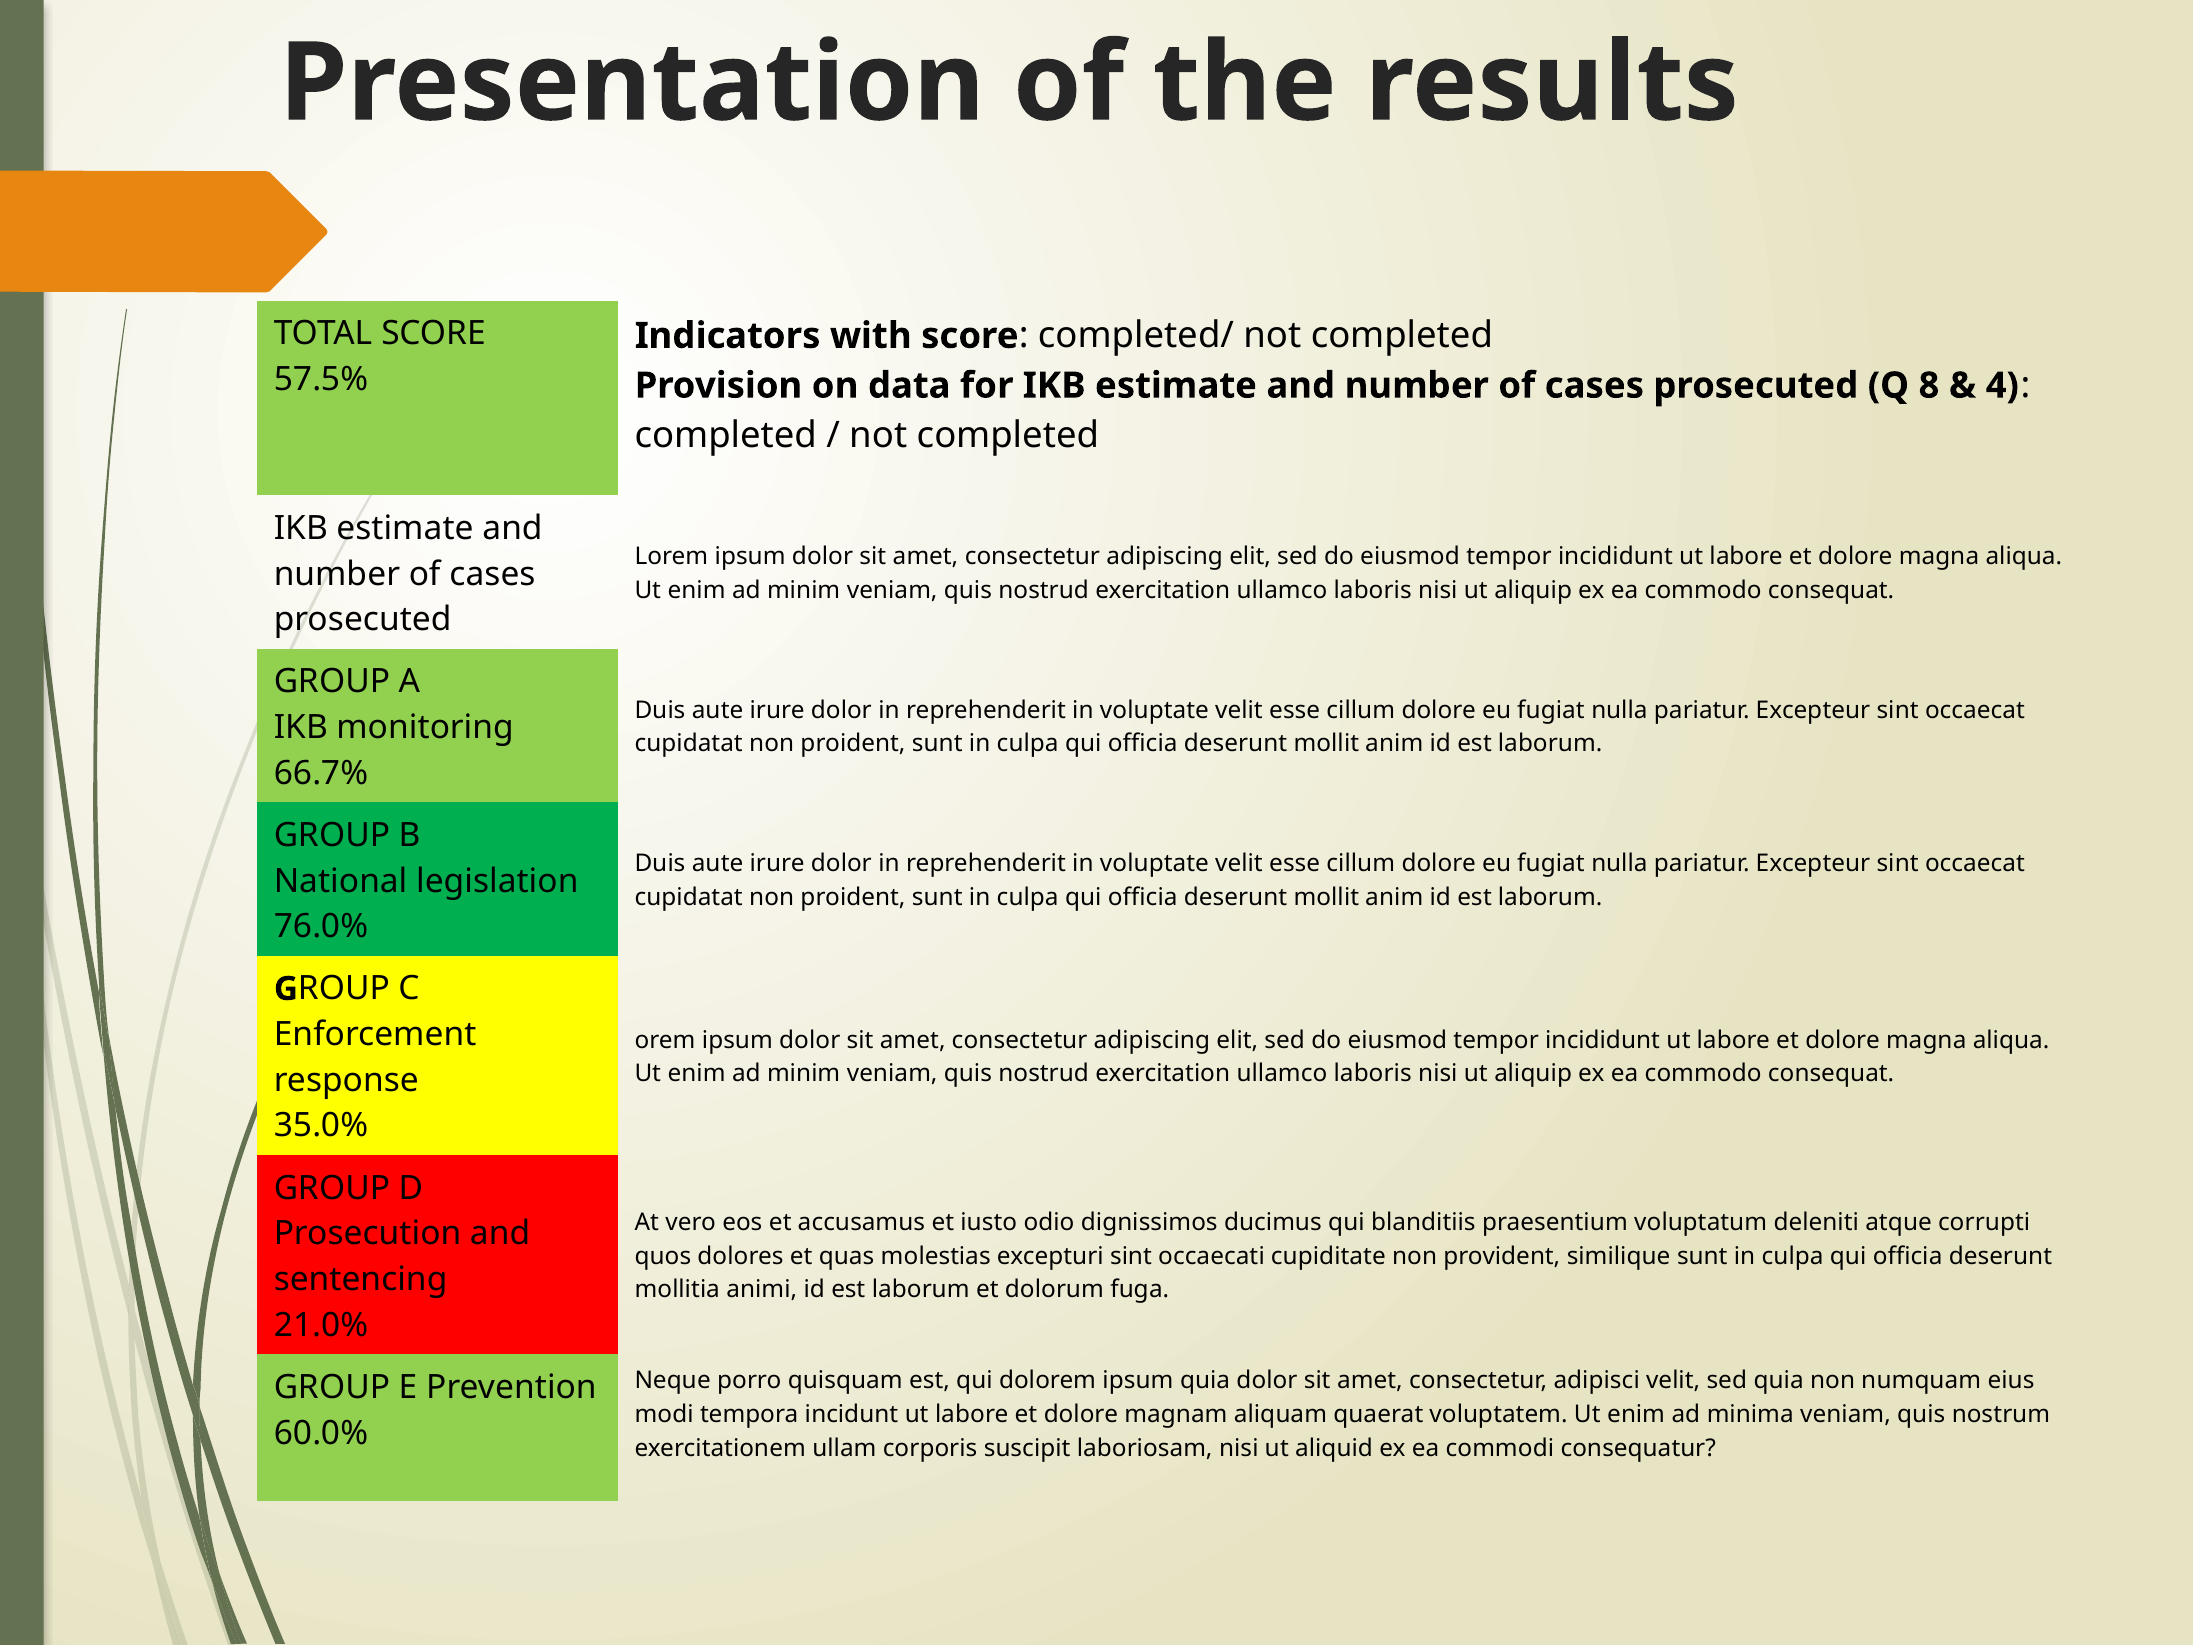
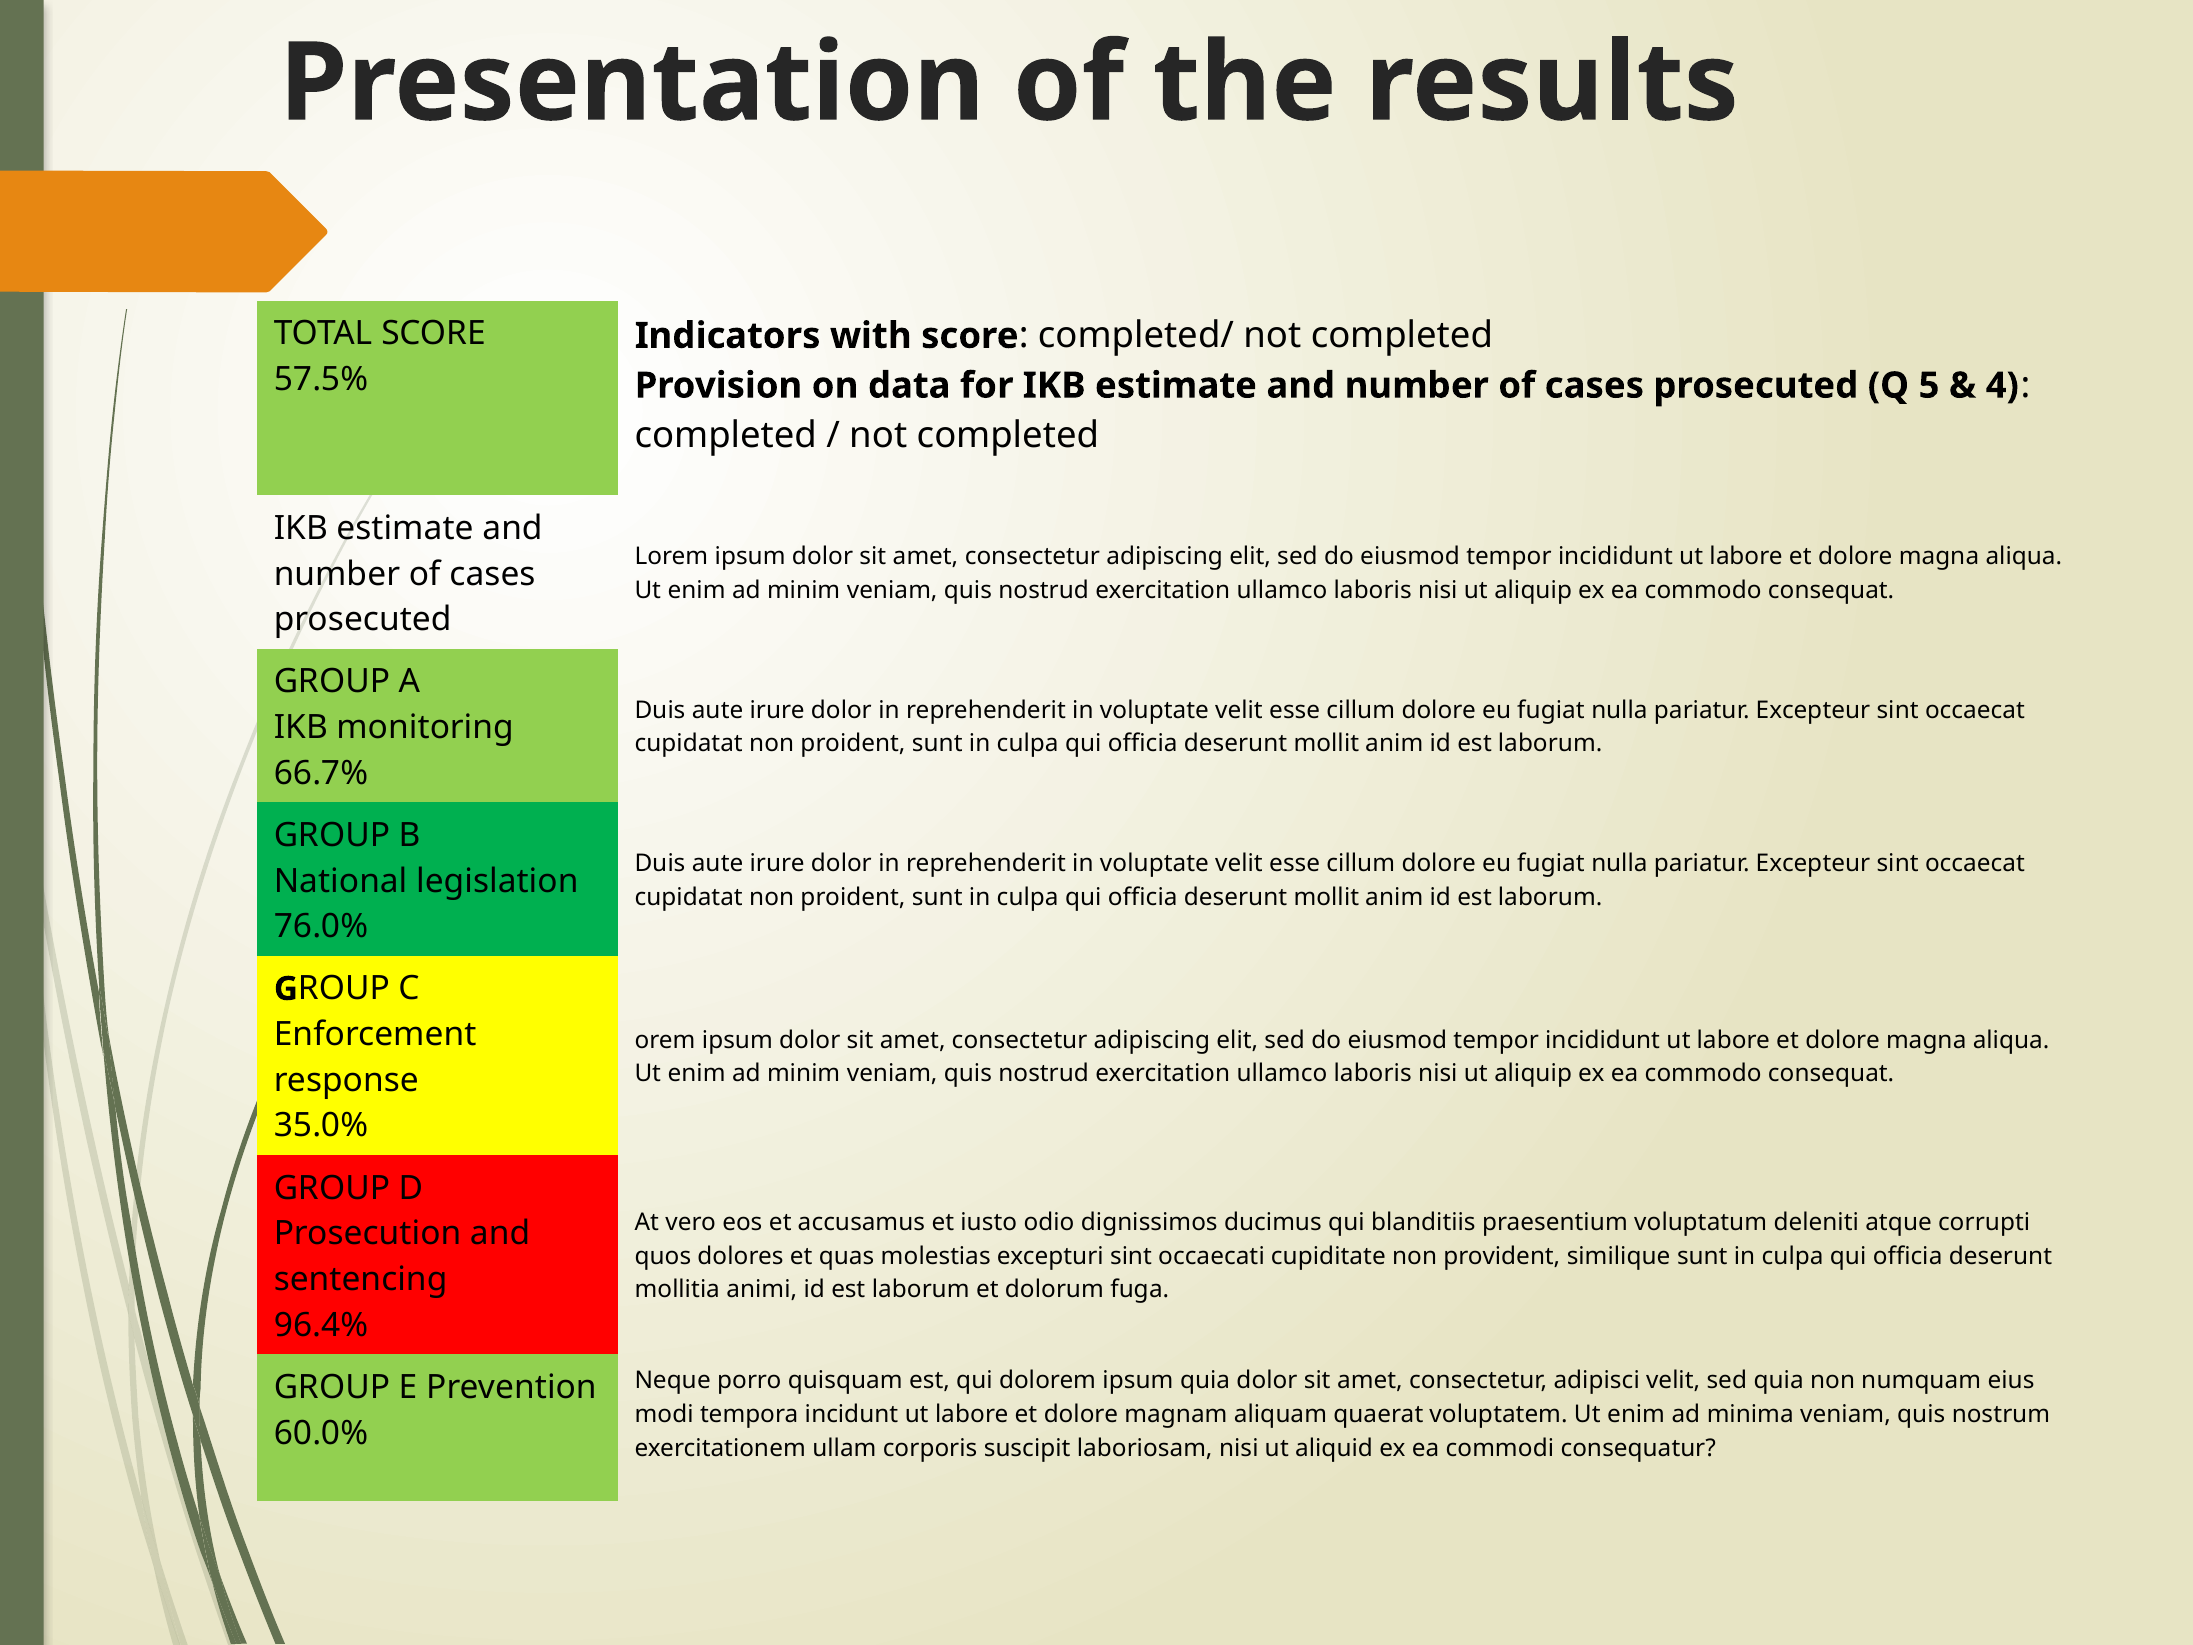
8: 8 -> 5
21.0%: 21.0% -> 96.4%
